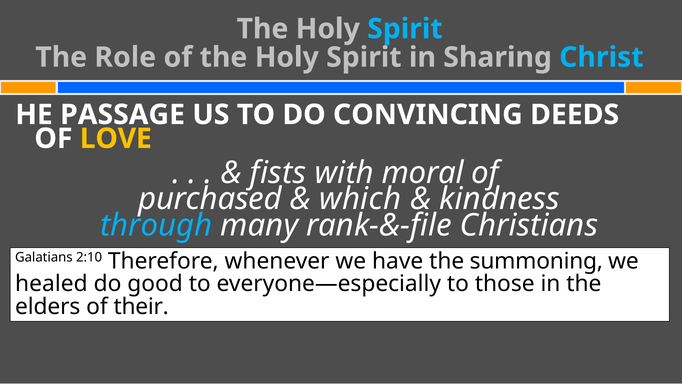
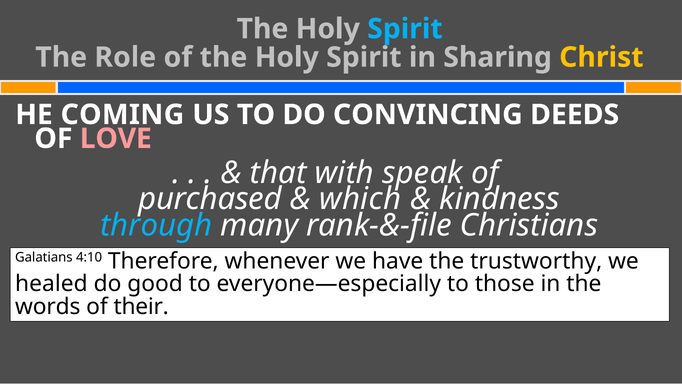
Christ colour: light blue -> yellow
PASSAGE: PASSAGE -> COMING
LOVE colour: yellow -> pink
fists: fists -> that
moral: moral -> speak
2:10: 2:10 -> 4:10
summoning: summoning -> trustworthy
elders: elders -> words
